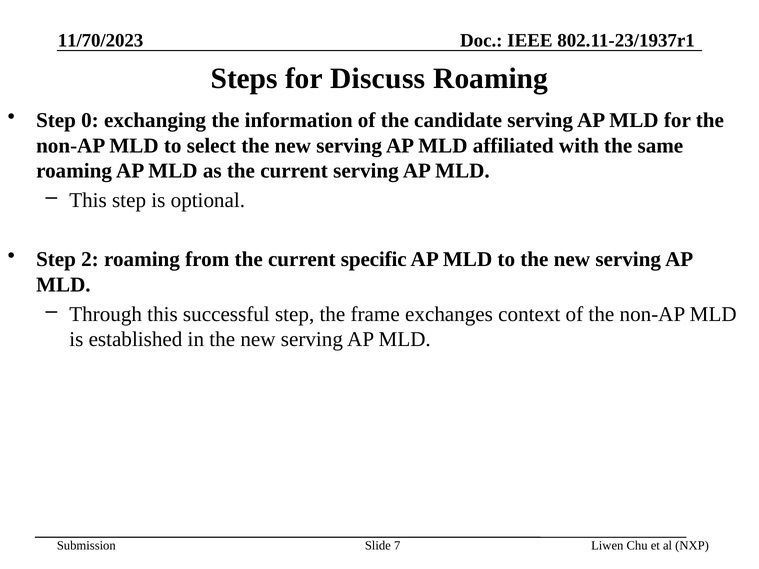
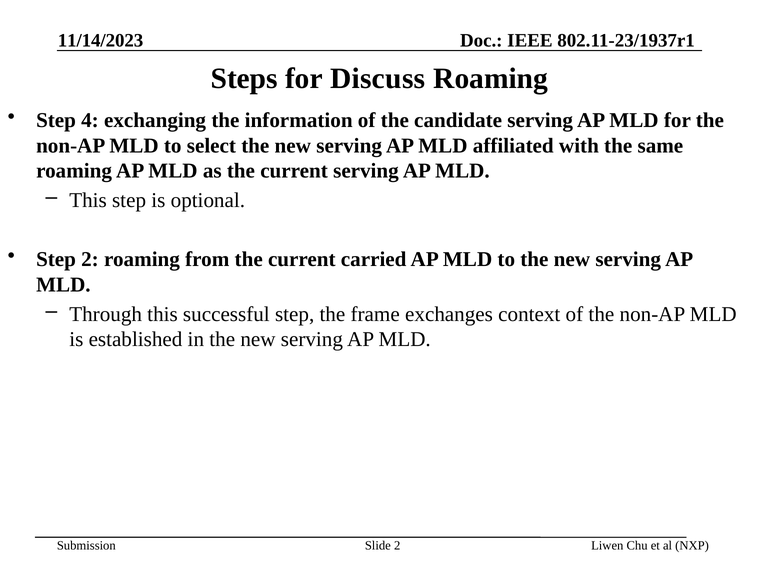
11/70/2023: 11/70/2023 -> 11/14/2023
0: 0 -> 4
specific: specific -> carried
Slide 7: 7 -> 2
